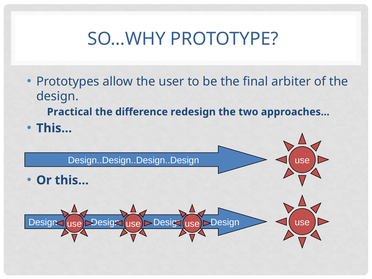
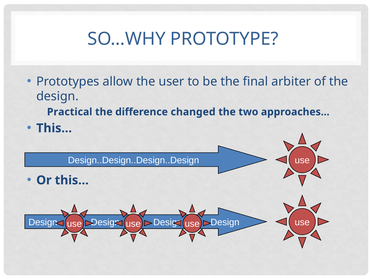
redesign: redesign -> changed
